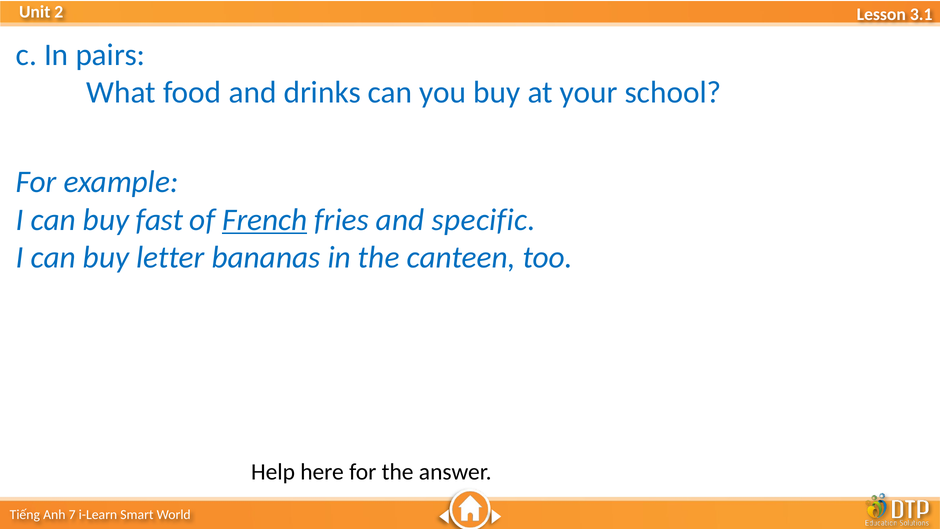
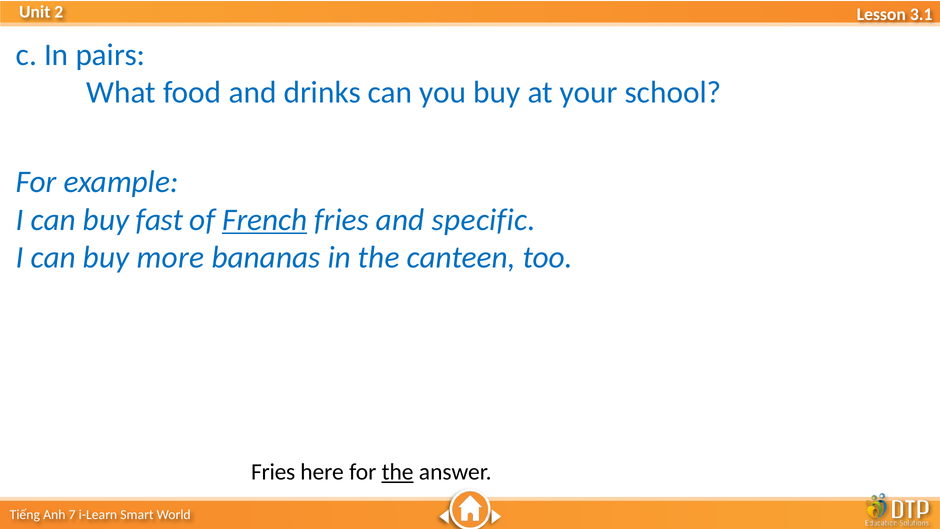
letter: letter -> more
Help at (273, 472): Help -> Fries
the at (398, 472) underline: none -> present
